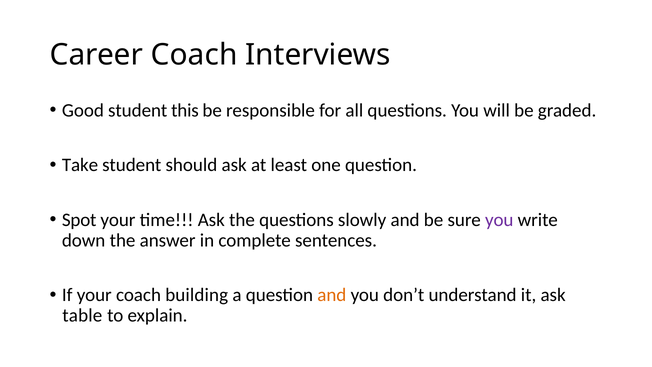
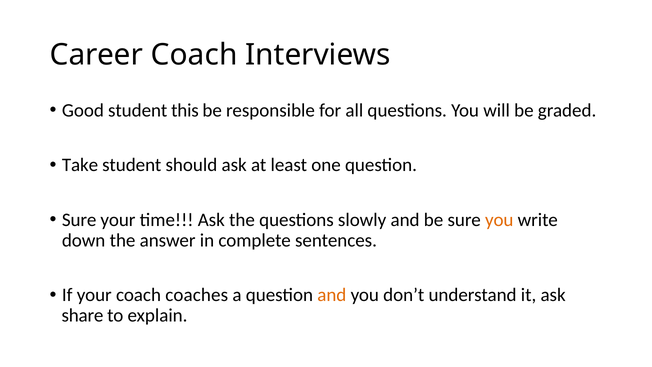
Spot at (79, 220): Spot -> Sure
you at (499, 220) colour: purple -> orange
building: building -> coaches
table: table -> share
